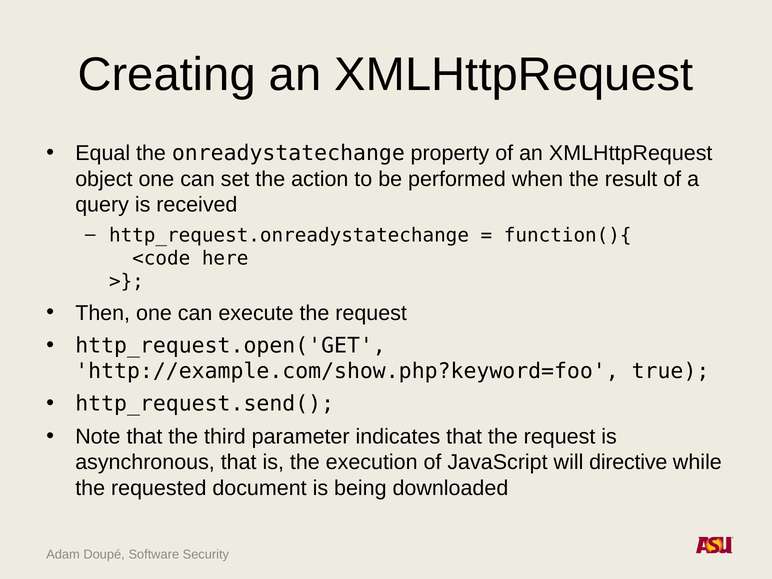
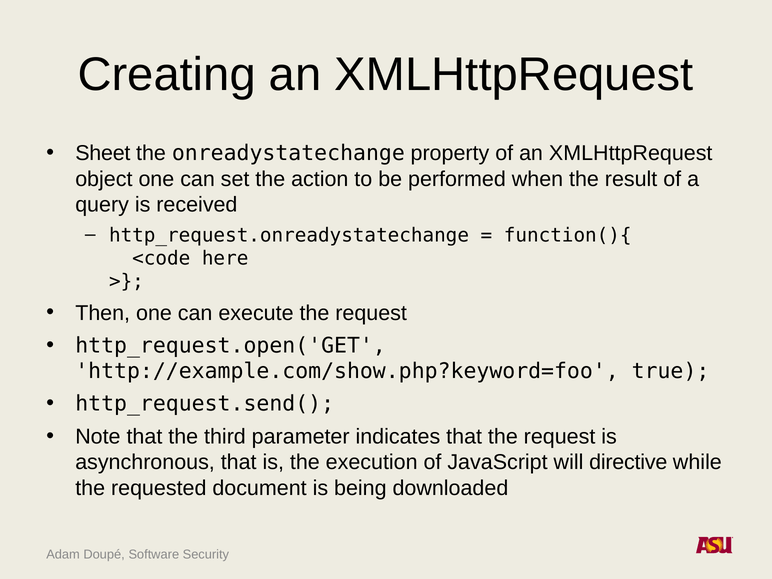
Equal: Equal -> Sheet
